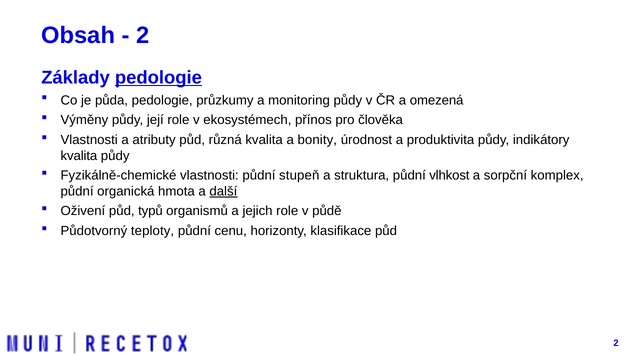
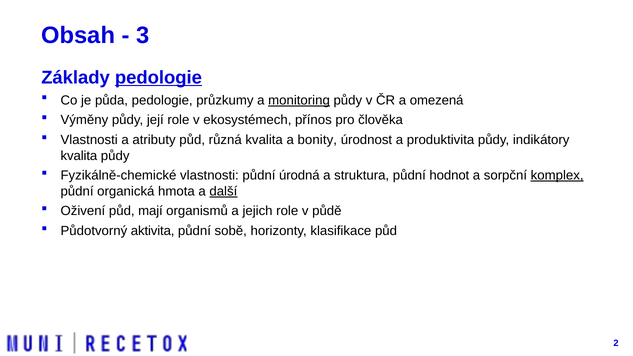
2 at (143, 35): 2 -> 3
monitoring underline: none -> present
stupeň: stupeň -> úrodná
vlhkost: vlhkost -> hodnot
komplex underline: none -> present
typů: typů -> mají
teploty: teploty -> aktivita
cenu: cenu -> sobě
